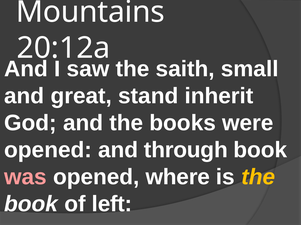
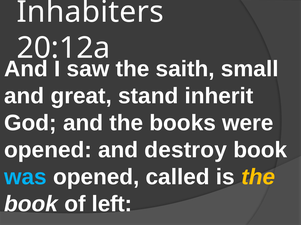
Mountains: Mountains -> Inhabiters
through: through -> destroy
was colour: pink -> light blue
where: where -> called
